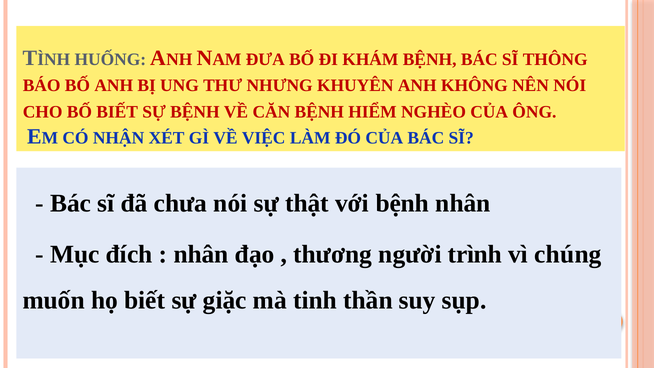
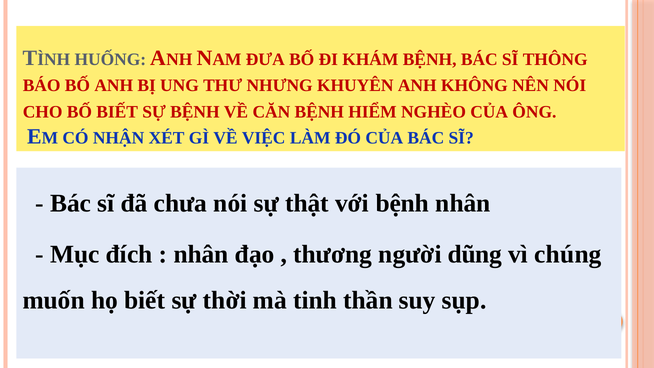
trình: trình -> dũng
giặc: giặc -> thời
